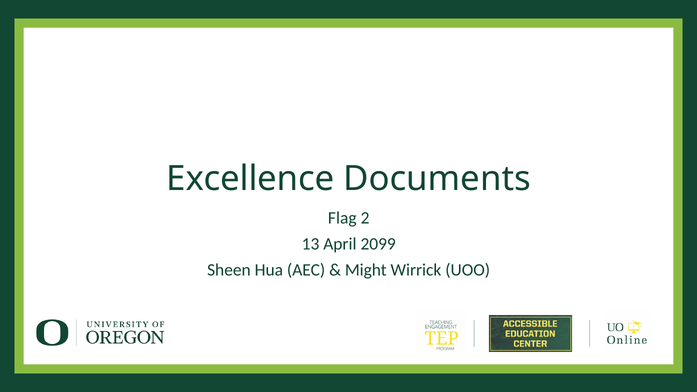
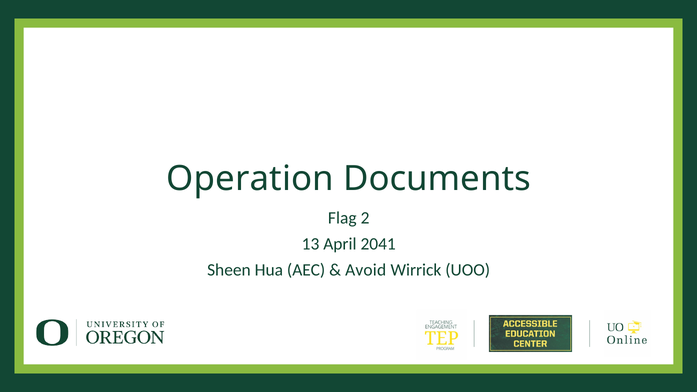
Excellence: Excellence -> Operation
2099: 2099 -> 2041
Might: Might -> Avoid
